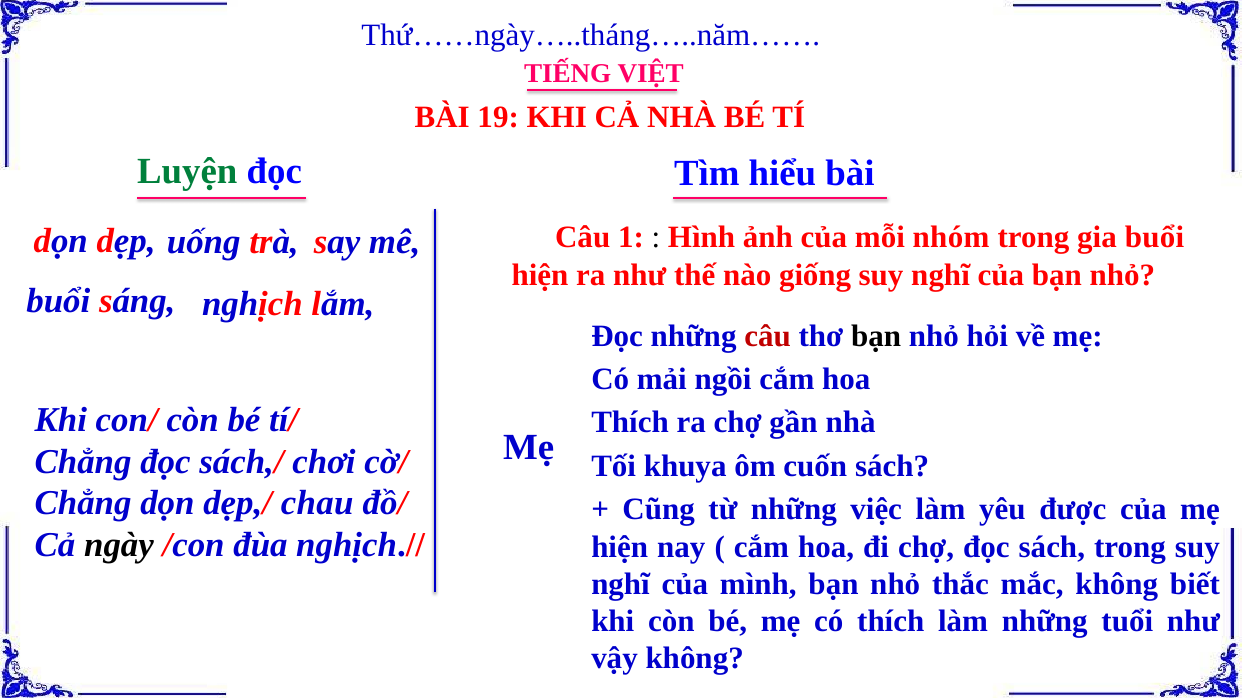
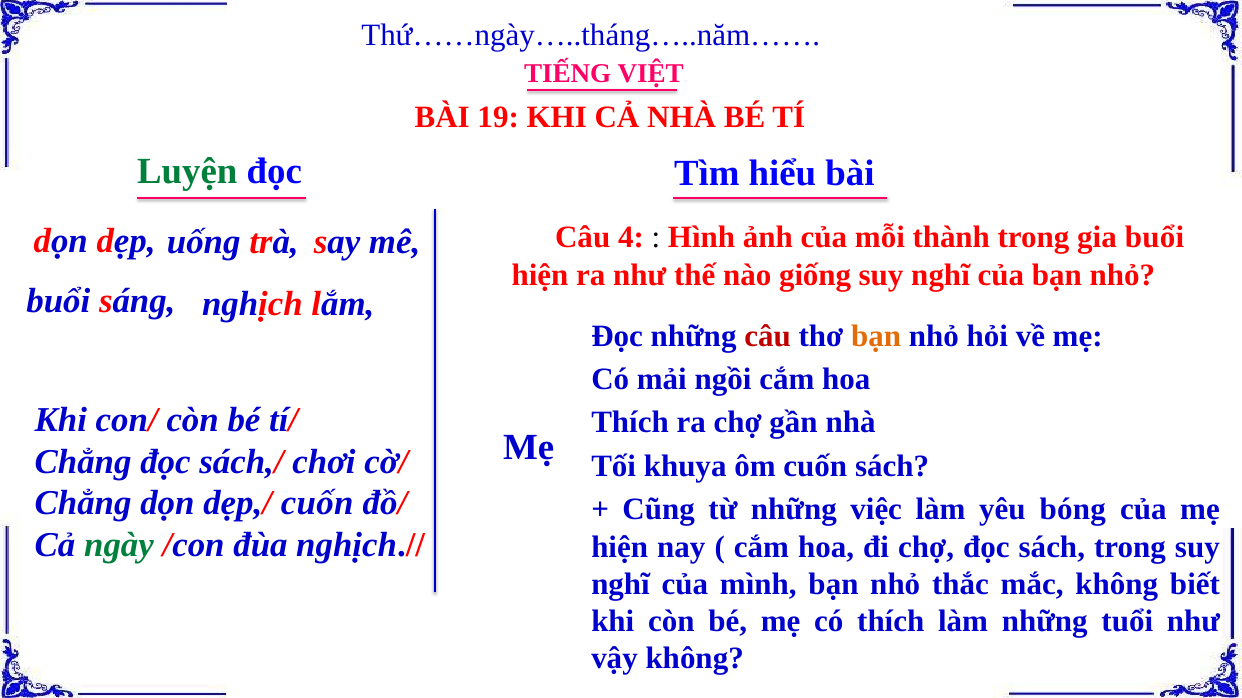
1: 1 -> 4
nhóm: nhóm -> thành
bạn at (876, 336) colour: black -> orange
dẹp,/ chau: chau -> cuốn
được: được -> bóng
ngày colour: black -> green
